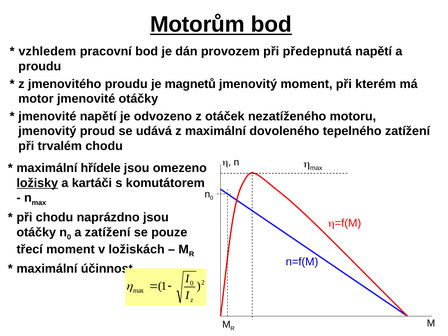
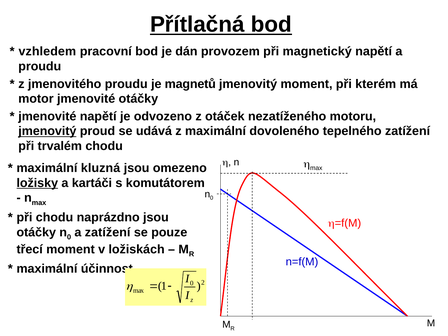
Motorům: Motorům -> Přítlačná
předepnutá: předepnutá -> magnetický
jmenovitý at (47, 131) underline: none -> present
hřídele: hřídele -> kluzná
